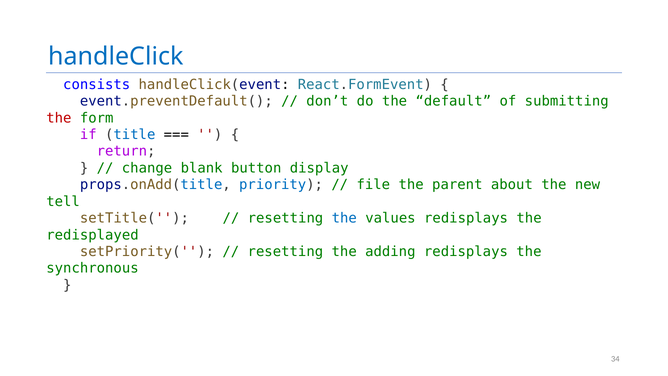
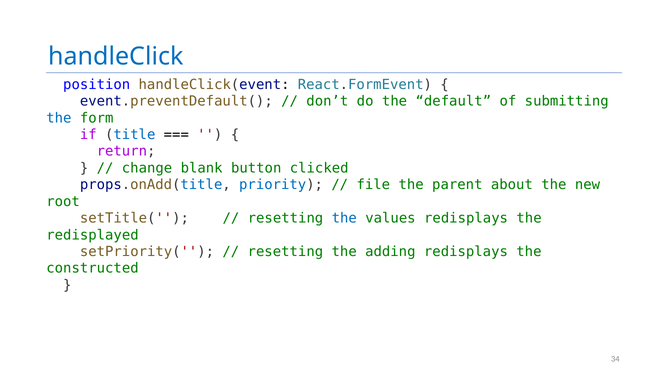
consists: consists -> position
the at (59, 118) colour: red -> blue
display: display -> clicked
tell: tell -> root
synchronous: synchronous -> constructed
